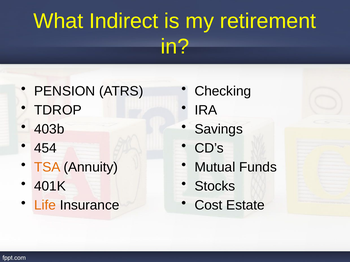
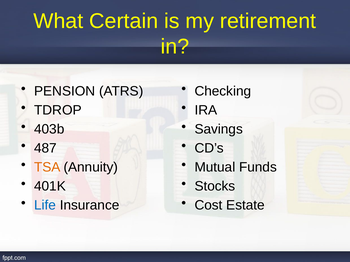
Indirect: Indirect -> Certain
454: 454 -> 487
Life colour: orange -> blue
